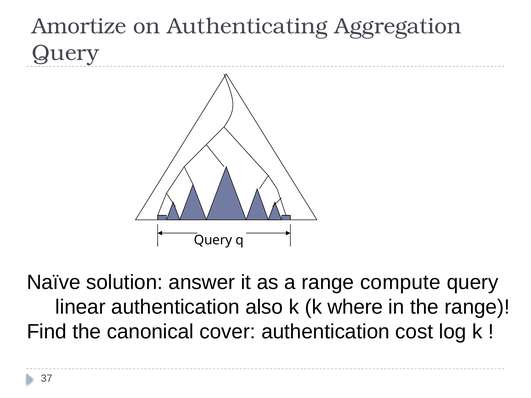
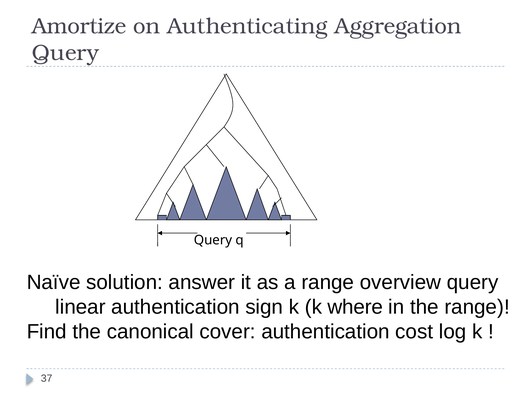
compute: compute -> overview
also: also -> sign
